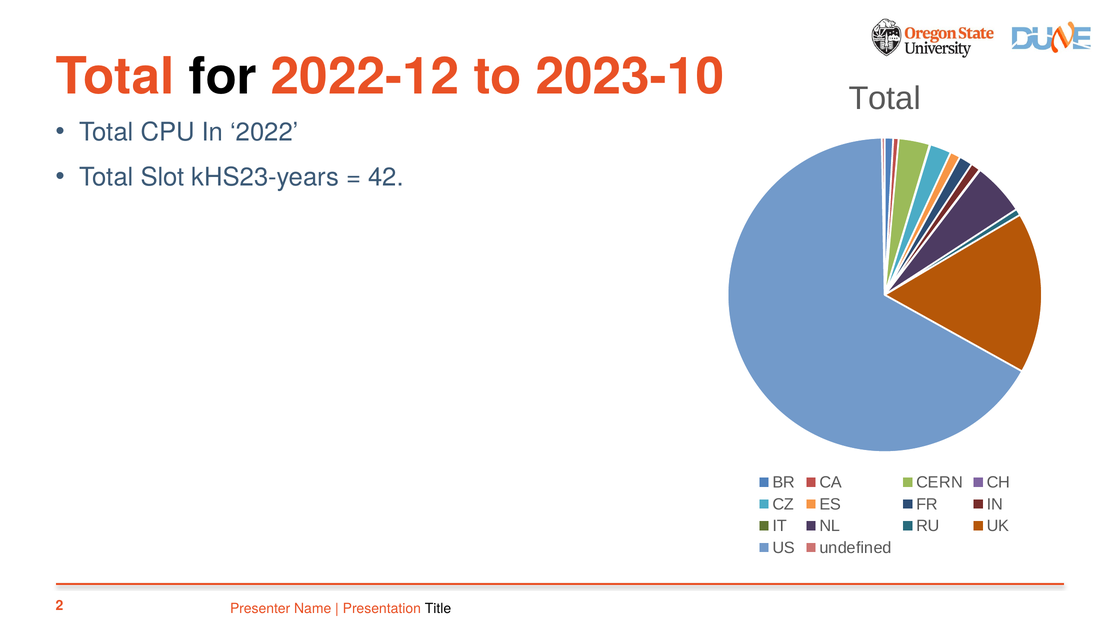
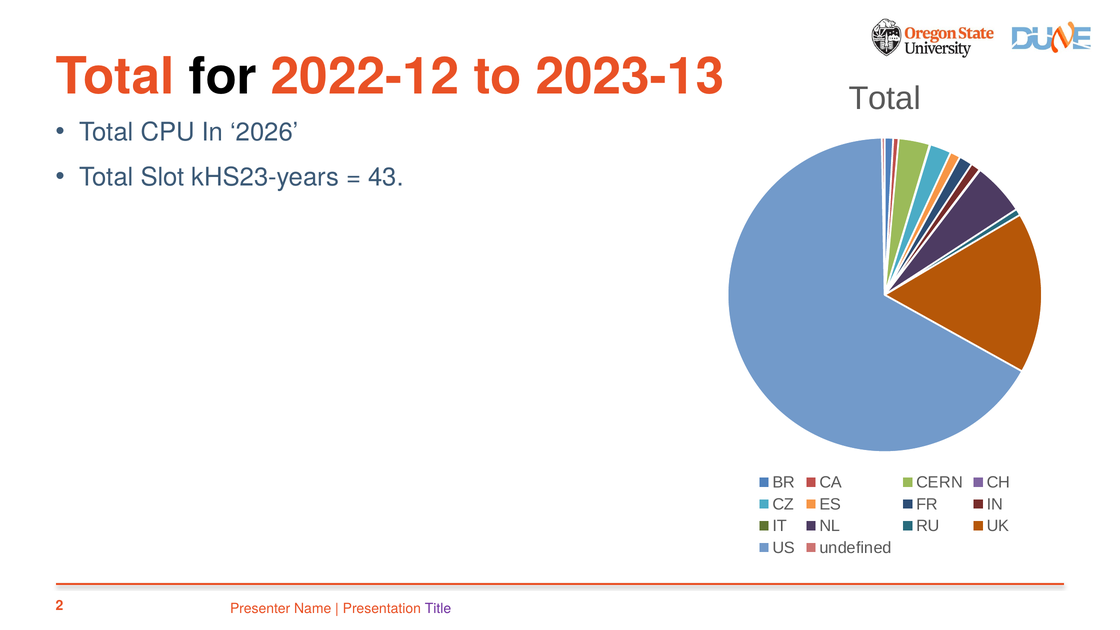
2023-10: 2023-10 -> 2023-13
2022: 2022 -> 2026
42: 42 -> 43
Title colour: black -> purple
